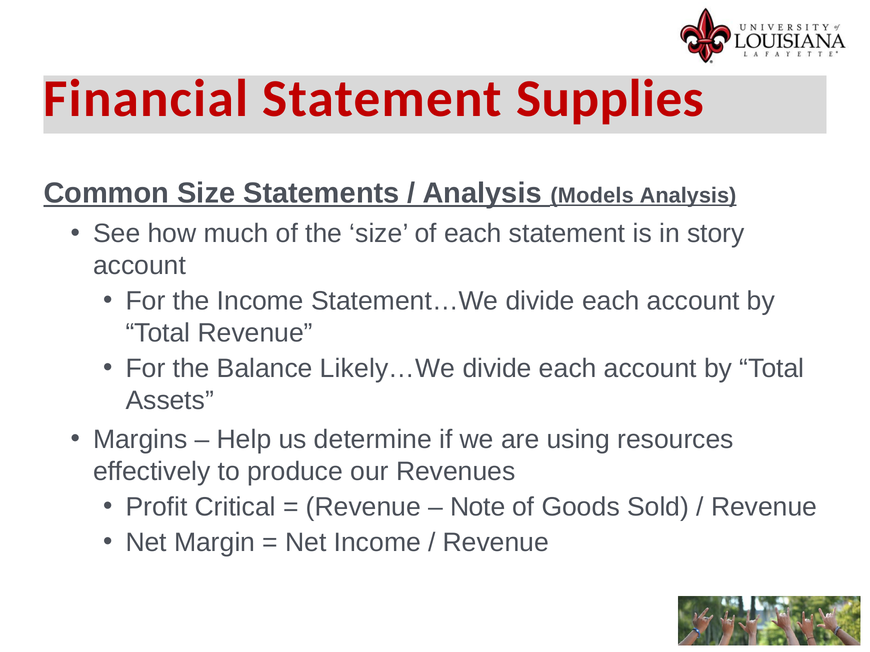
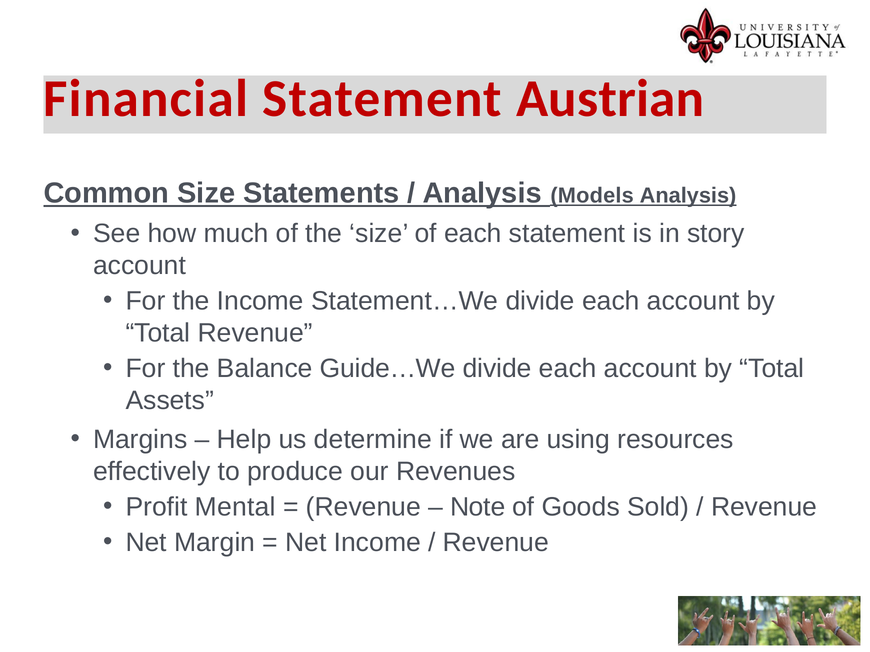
Supplies: Supplies -> Austrian
Likely…We: Likely…We -> Guide…We
Critical: Critical -> Mental
